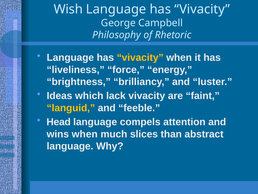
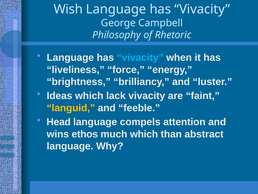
vivacity at (140, 57) colour: yellow -> light blue
wins when: when -> ethos
much slices: slices -> which
